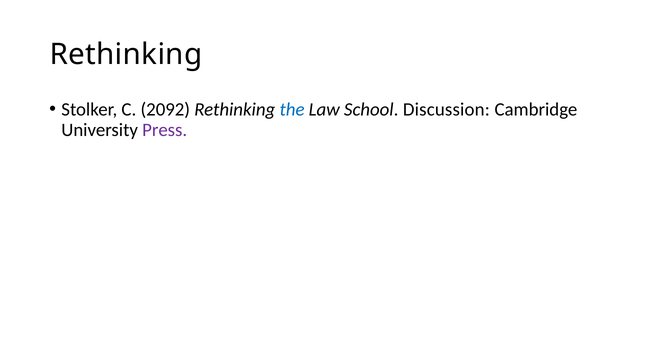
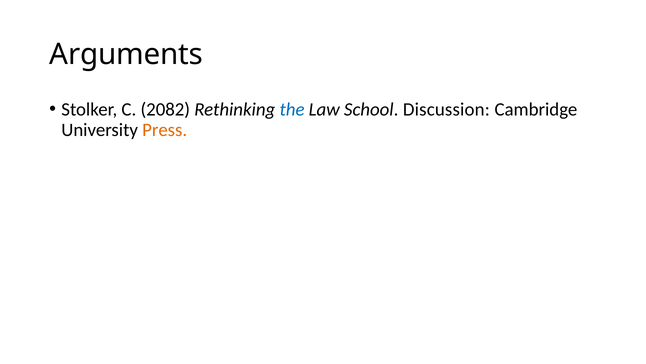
Rethinking at (126, 54): Rethinking -> Arguments
2092: 2092 -> 2082
Press colour: purple -> orange
